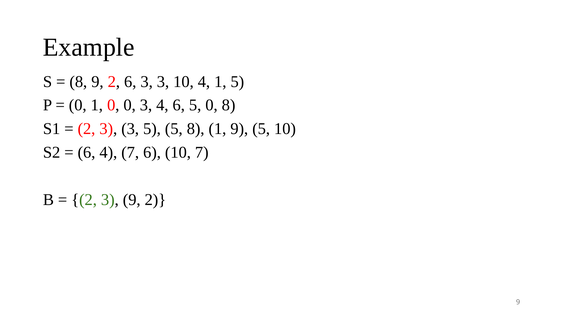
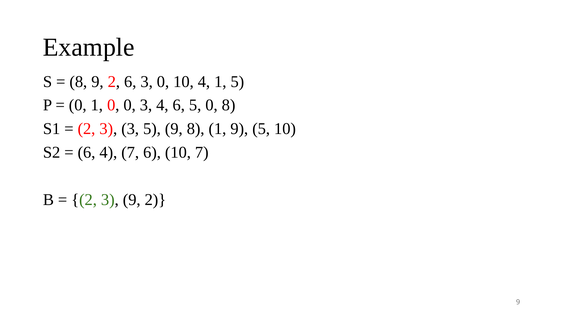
6 3 3: 3 -> 0
5 5: 5 -> 9
